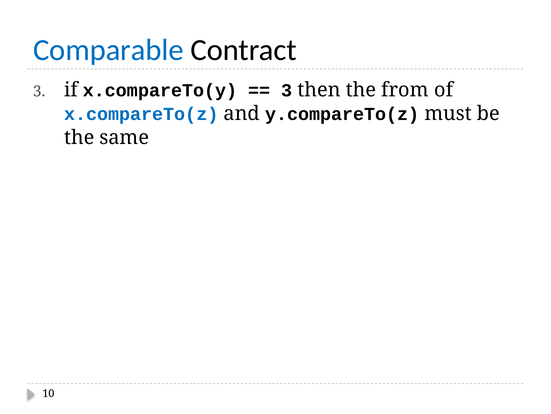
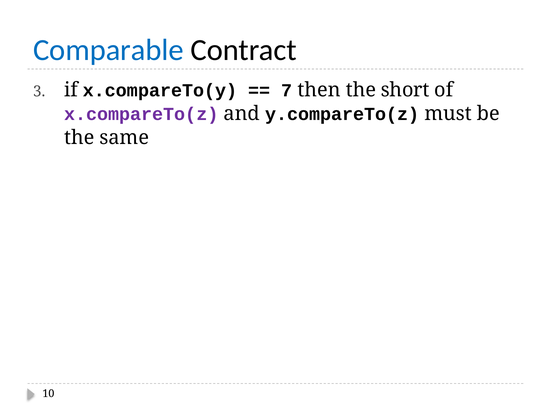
3 at (287, 90): 3 -> 7
from: from -> short
x.compareTo(z colour: blue -> purple
